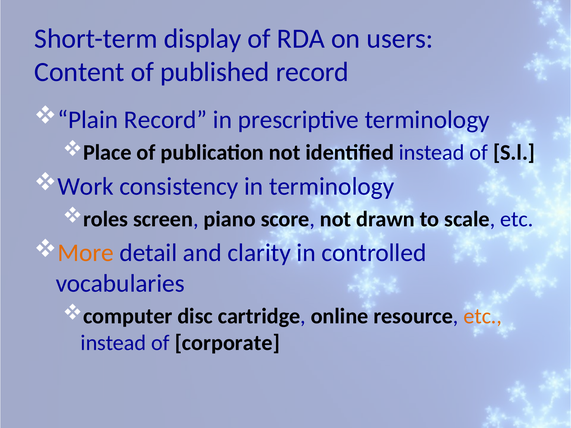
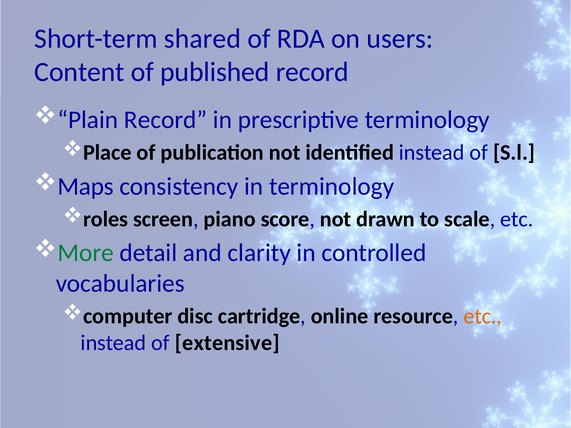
display: display -> shared
Work: Work -> Maps
More colour: orange -> green
corporate: corporate -> extensive
